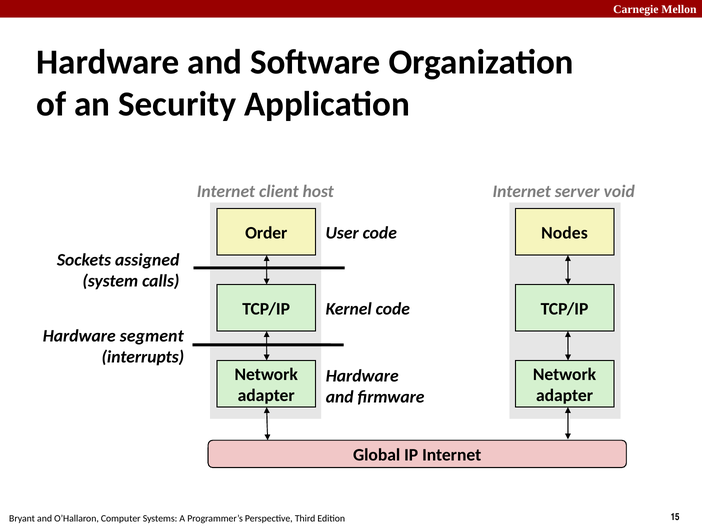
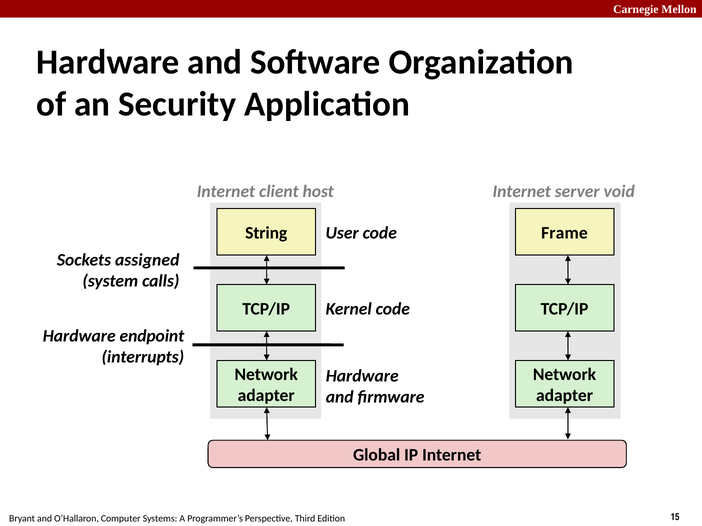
Order: Order -> String
Nodes: Nodes -> Frame
segment: segment -> endpoint
